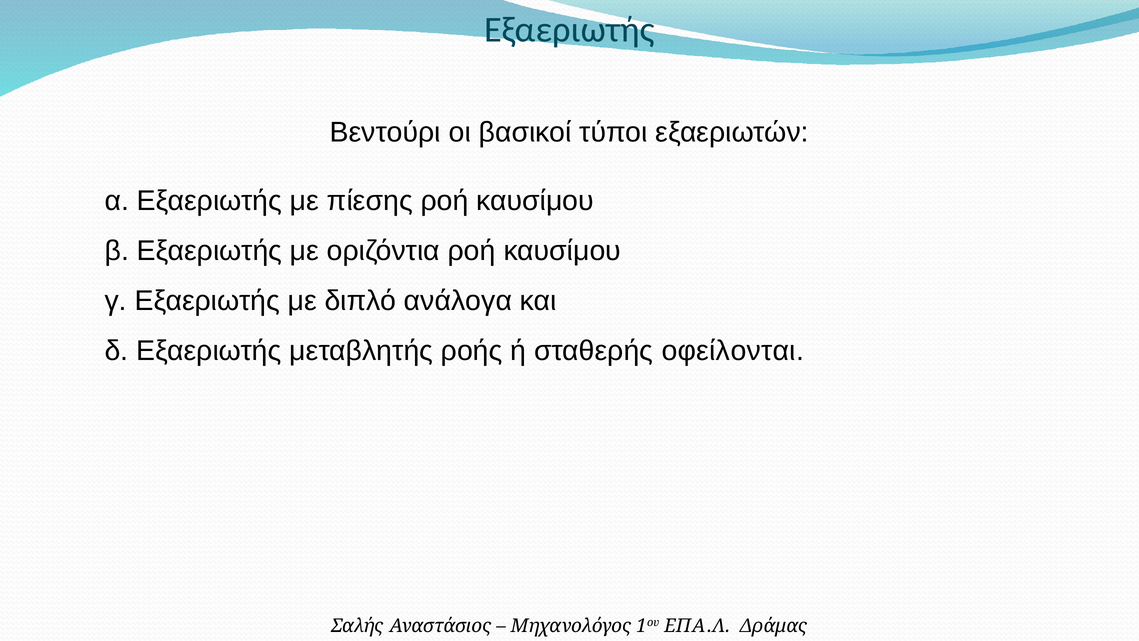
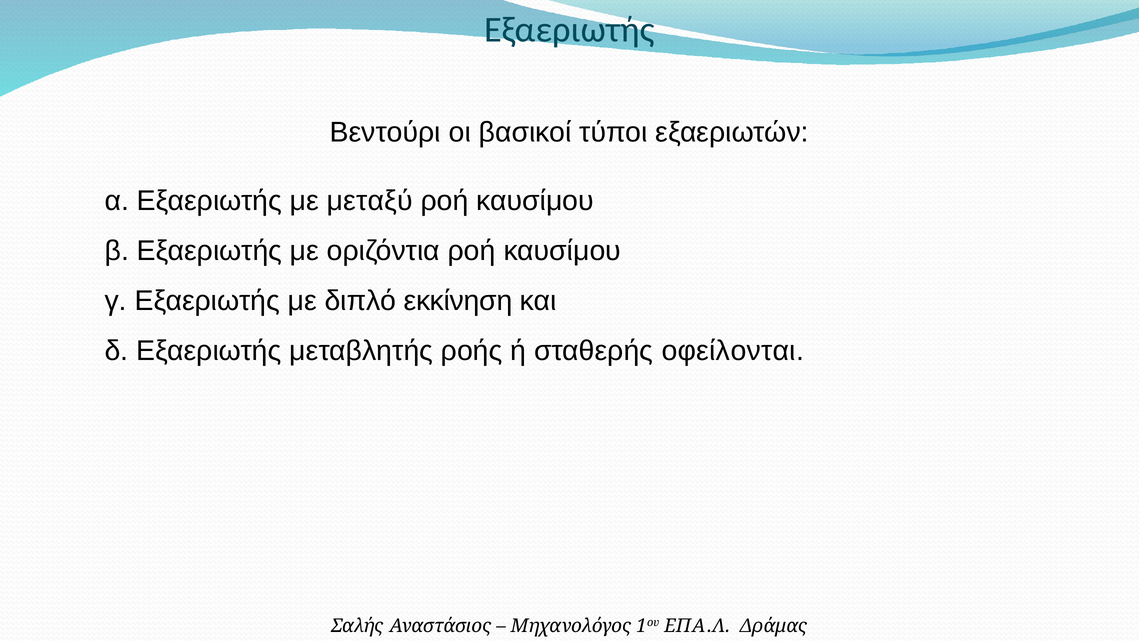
πίεσης: πίεσης -> μεταξύ
ανάλογα: ανάλογα -> εκκίνηση
